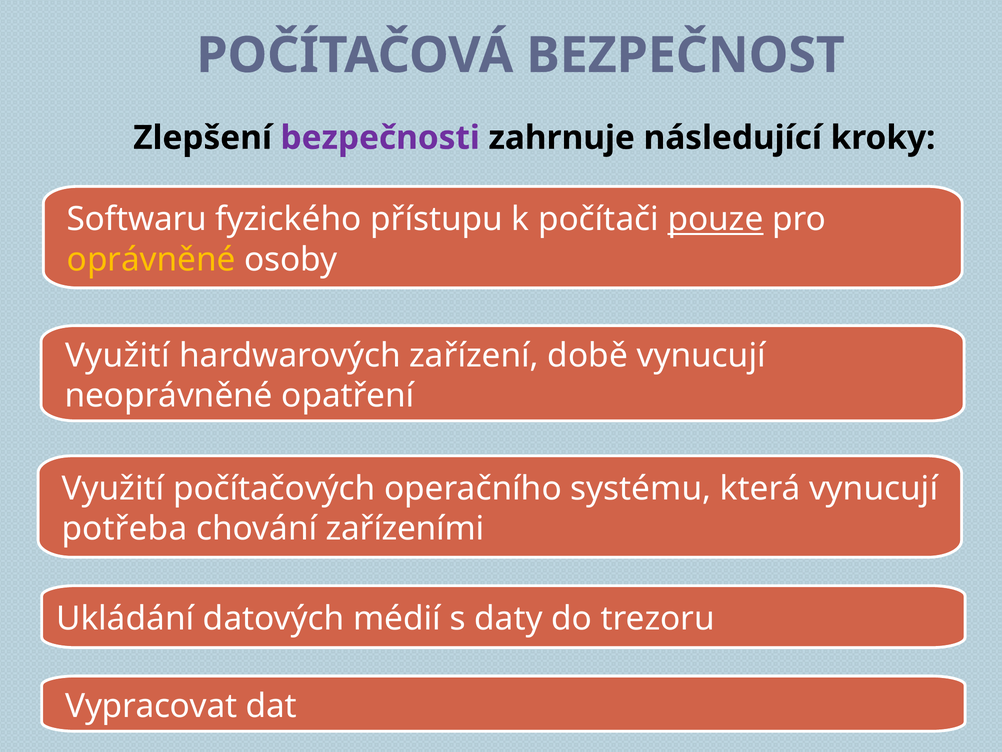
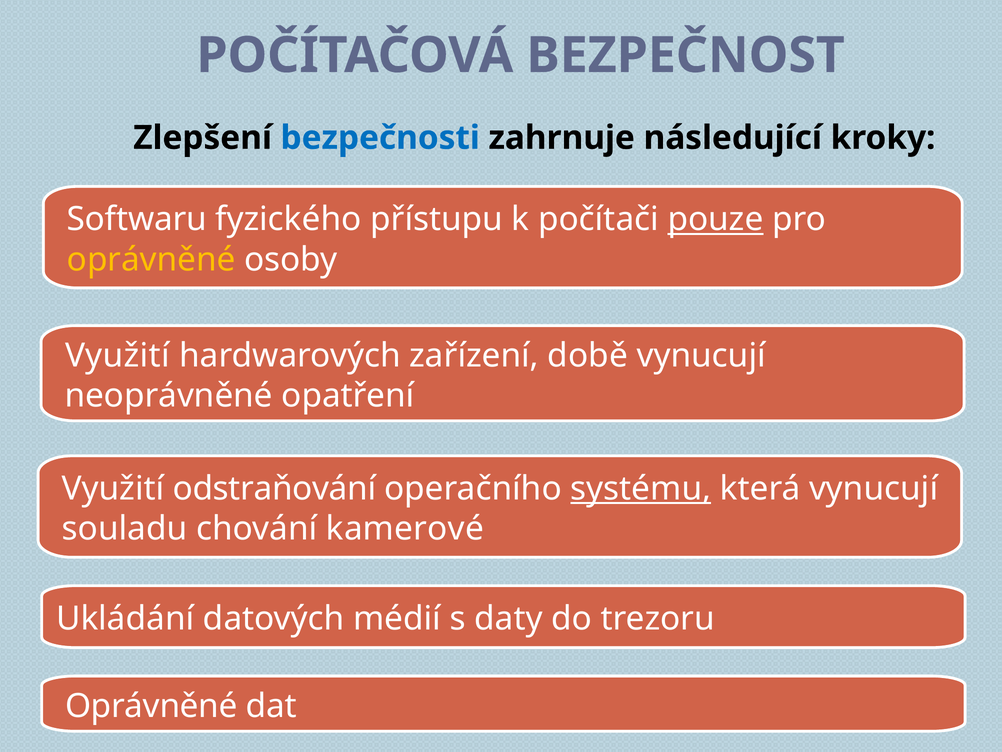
bezpečnosti colour: purple -> blue
počítačových: počítačových -> odstraňování
systému underline: none -> present
potřeba: potřeba -> souladu
zařízeními: zařízeními -> kamerové
Vypracovat at (151, 706): Vypracovat -> Oprávněné
